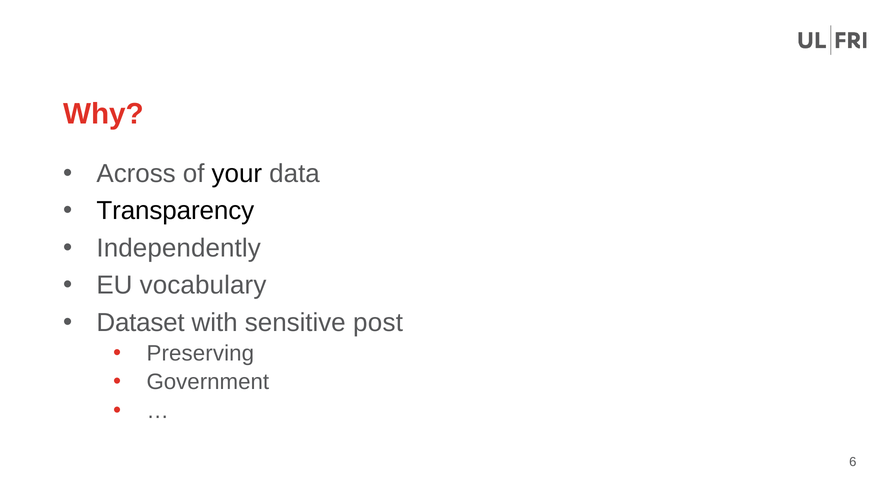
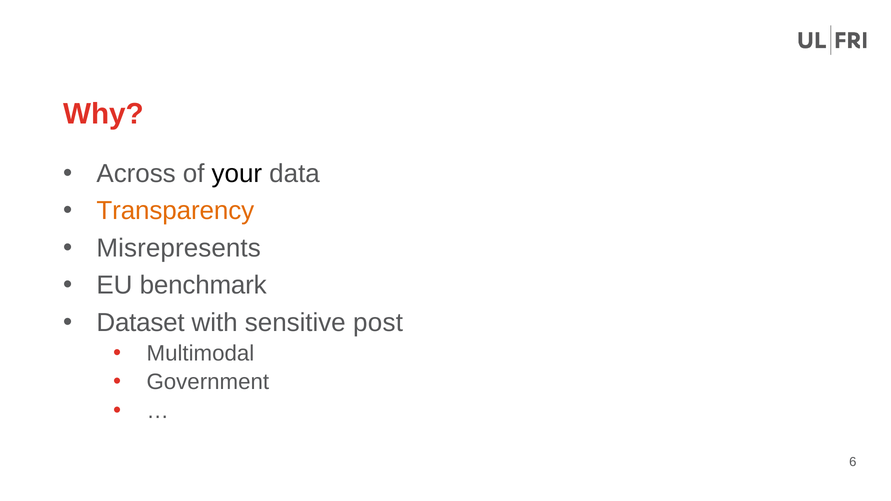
Transparency colour: black -> orange
Independently: Independently -> Misrepresents
vocabulary: vocabulary -> benchmark
Preserving: Preserving -> Multimodal
